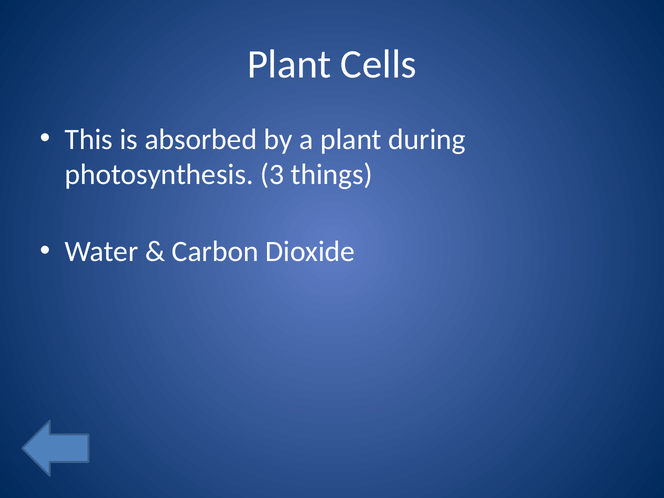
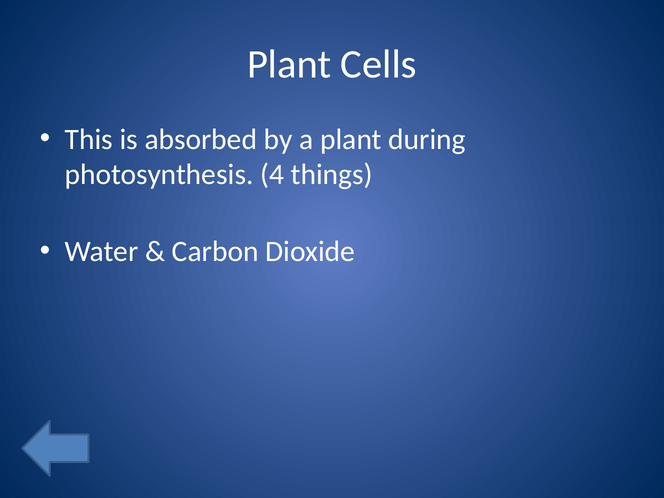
3: 3 -> 4
